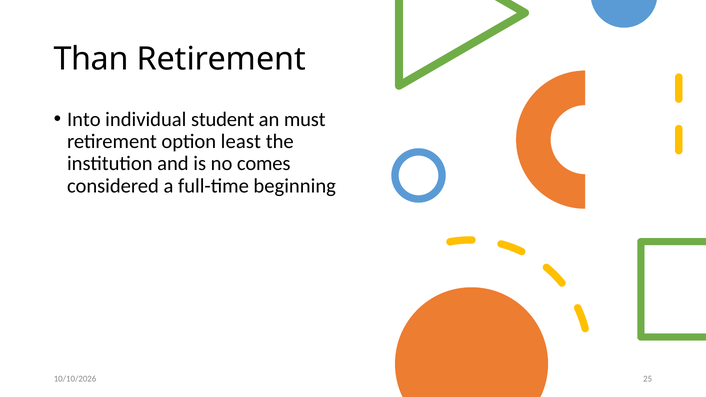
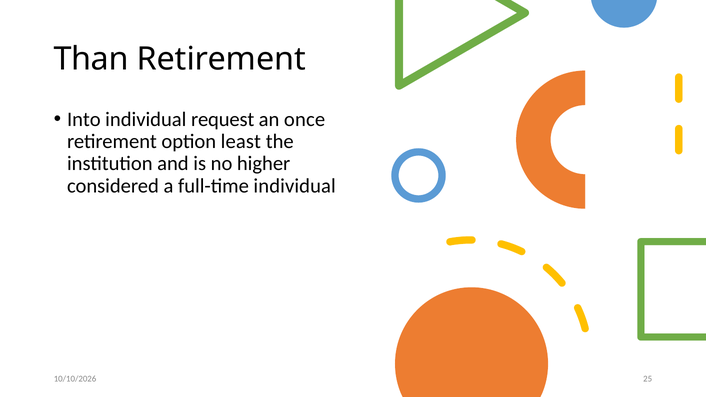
student: student -> request
must: must -> once
comes: comes -> higher
full-time beginning: beginning -> individual
